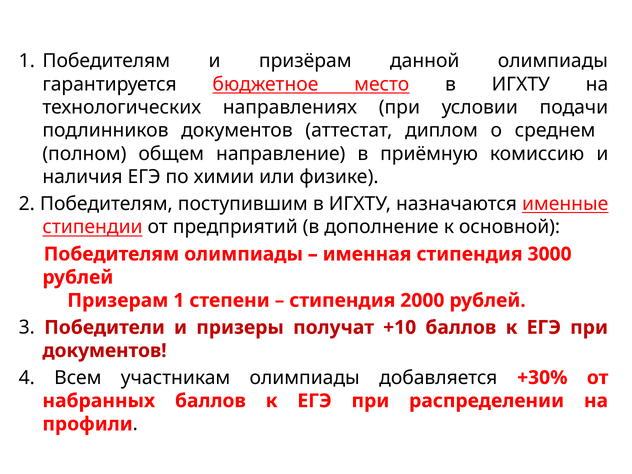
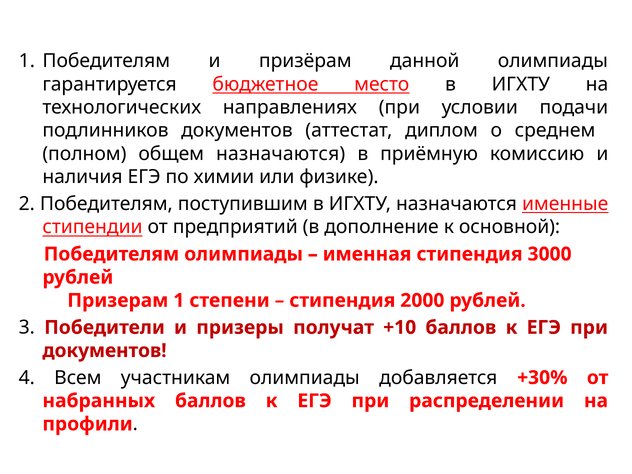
общем направление: направление -> назначаются
